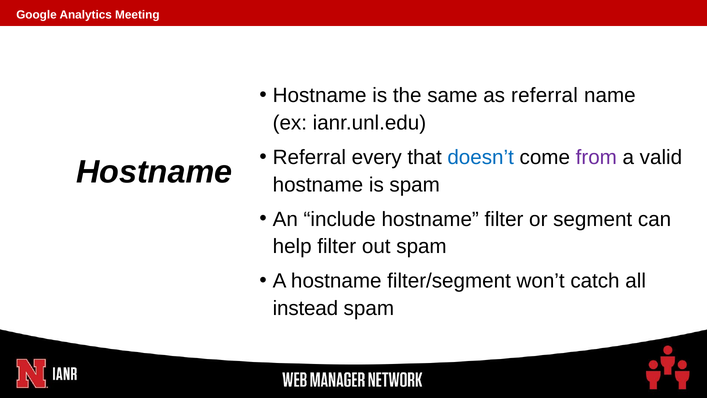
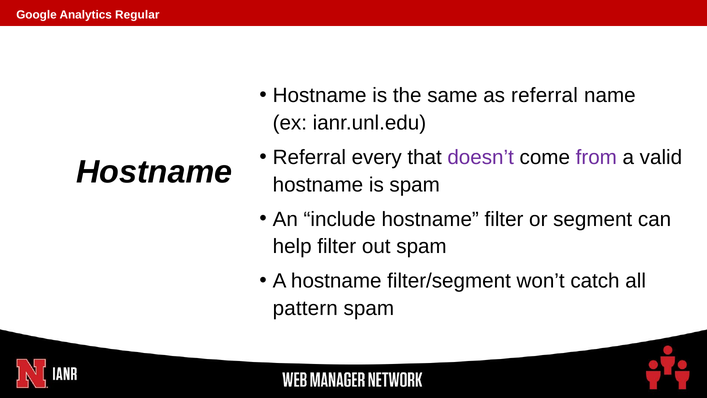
Meeting: Meeting -> Regular
doesn’t colour: blue -> purple
instead: instead -> pattern
